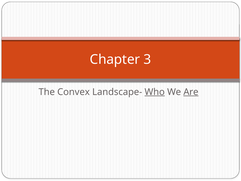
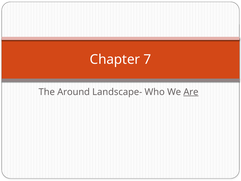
3: 3 -> 7
Convex: Convex -> Around
Who underline: present -> none
